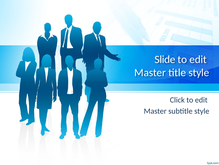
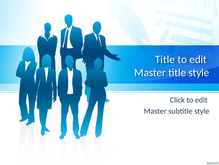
Slide at (165, 59): Slide -> Title
